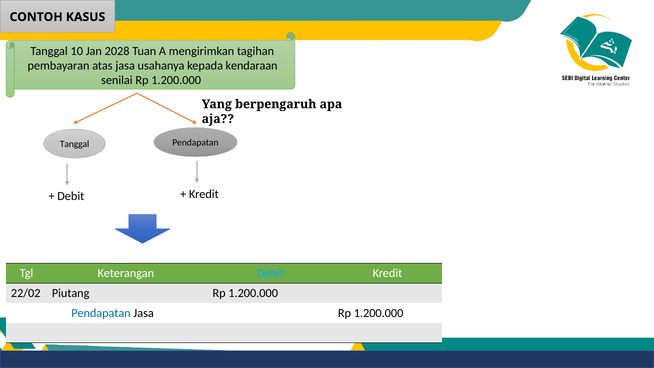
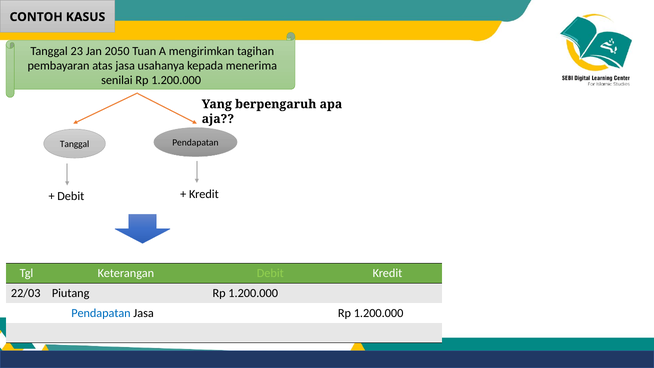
10: 10 -> 23
2028: 2028 -> 2050
kendaraan: kendaraan -> menerima
Debit at (270, 273) colour: light blue -> light green
22/02: 22/02 -> 22/03
